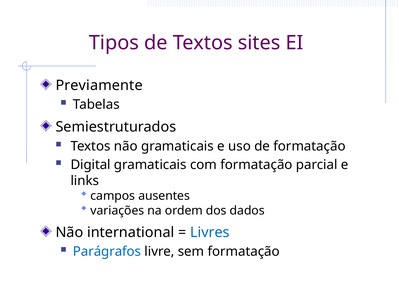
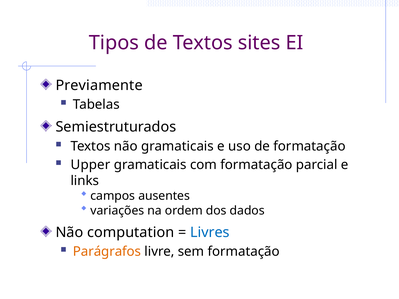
Digital: Digital -> Upper
international: international -> computation
Parágrafos colour: blue -> orange
